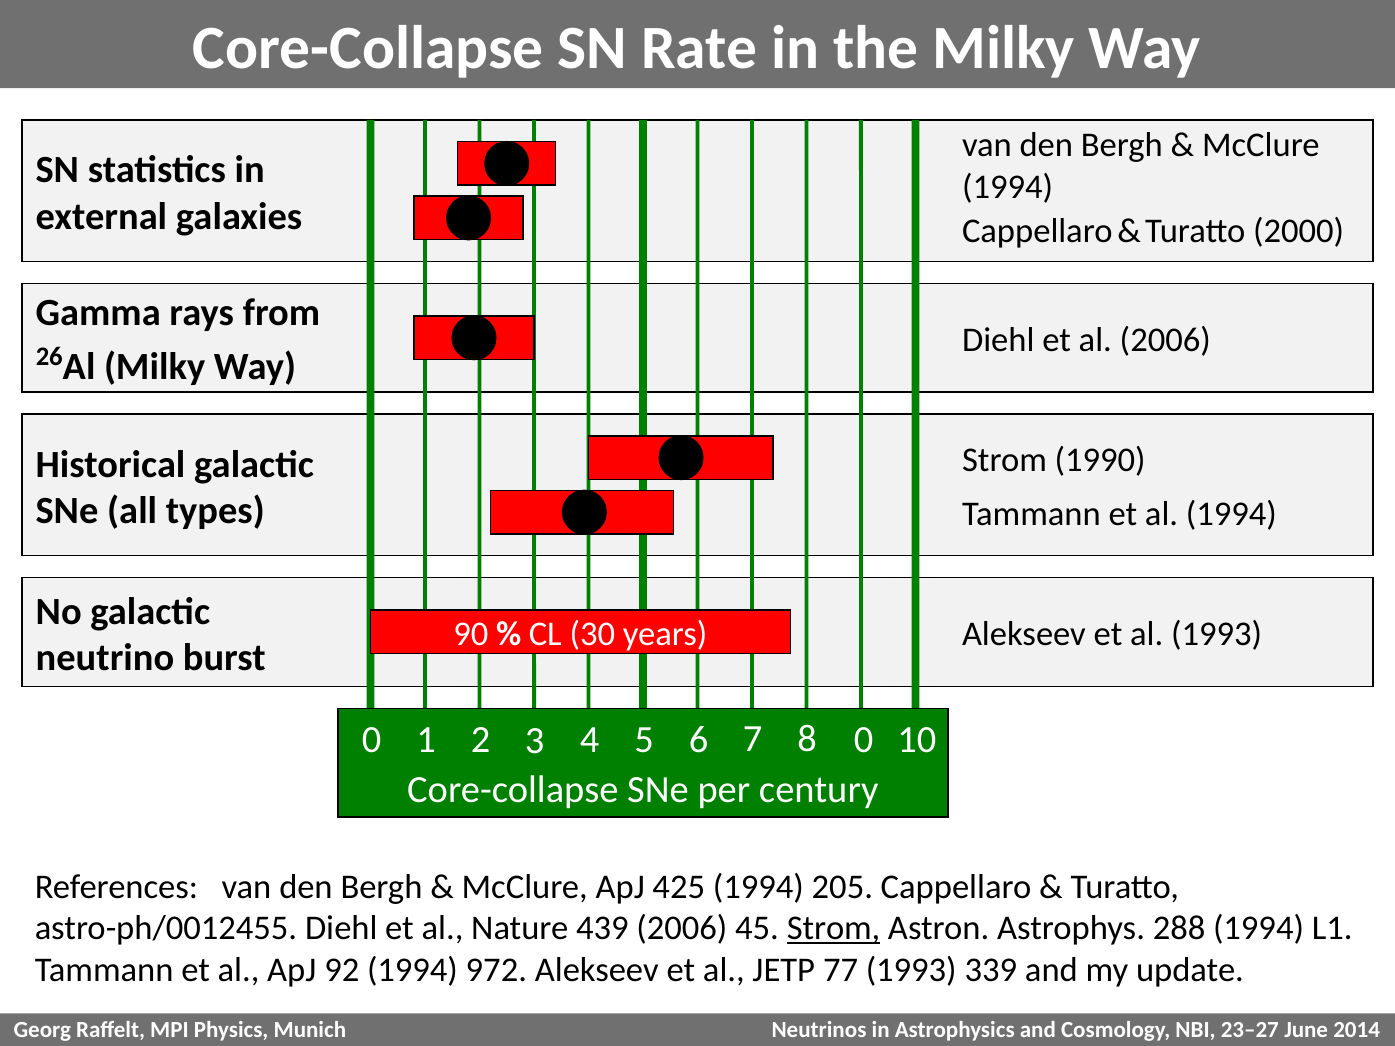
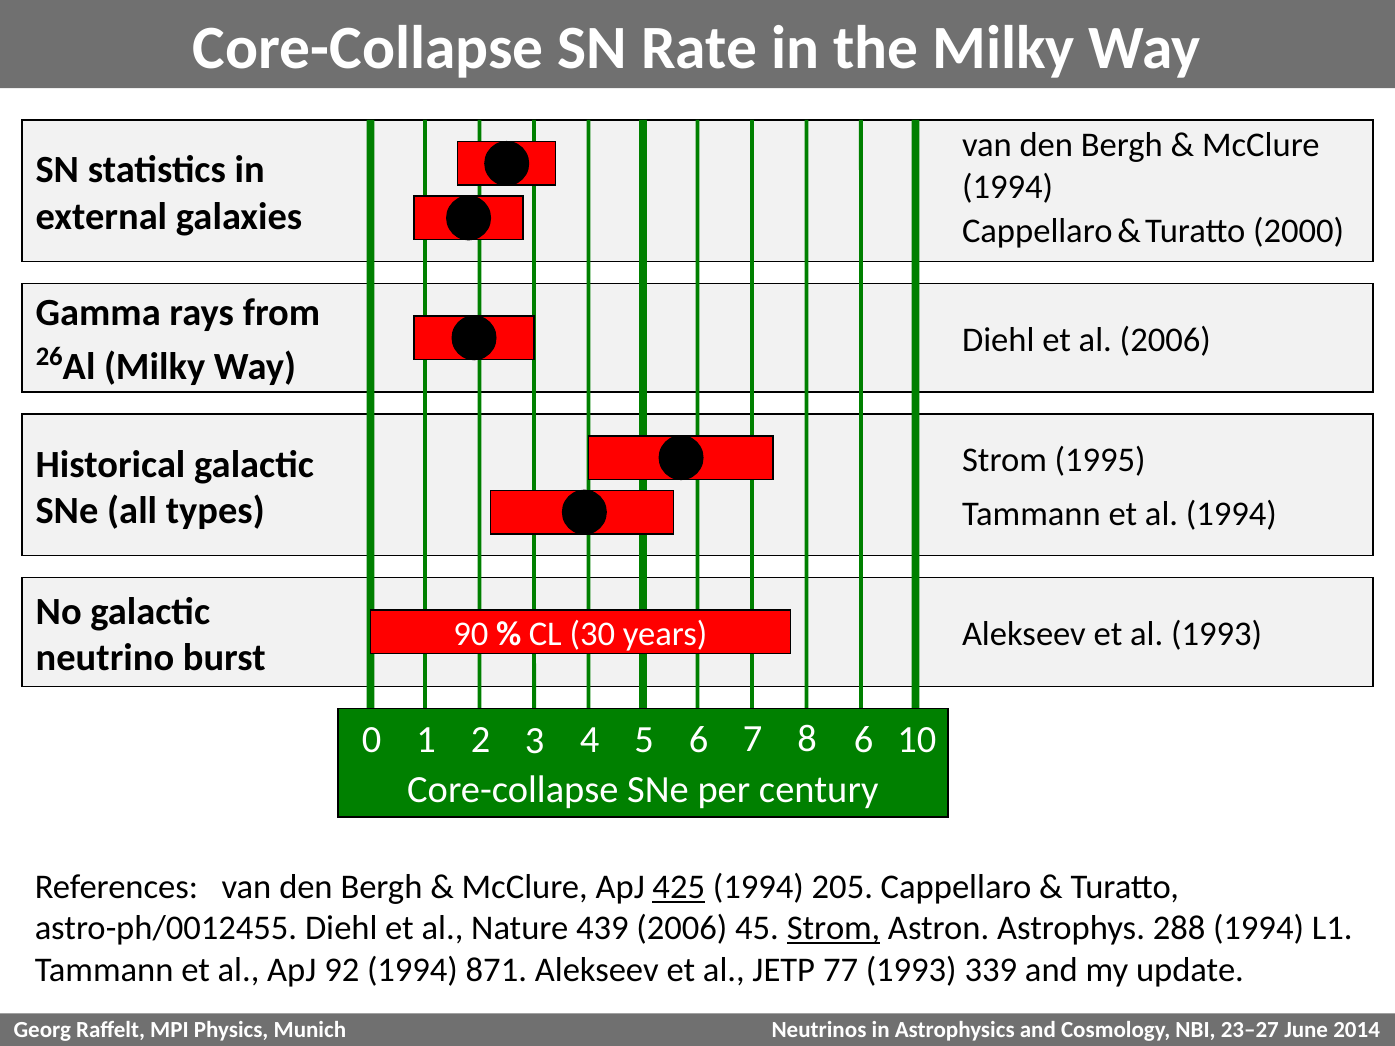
1990: 1990 -> 1995
8 0: 0 -> 6
425 underline: none -> present
972: 972 -> 871
